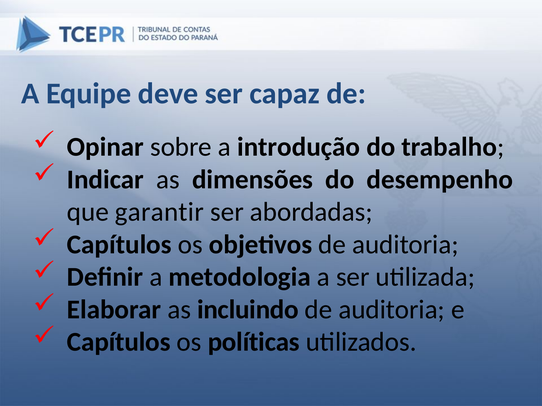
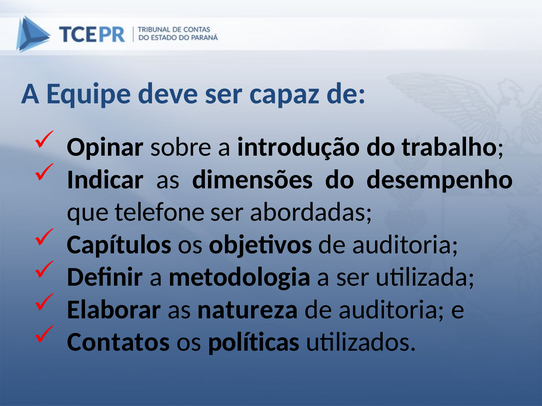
garantir: garantir -> telefone
incluindo: incluindo -> natureza
Capítulos at (119, 342): Capítulos -> Contatos
